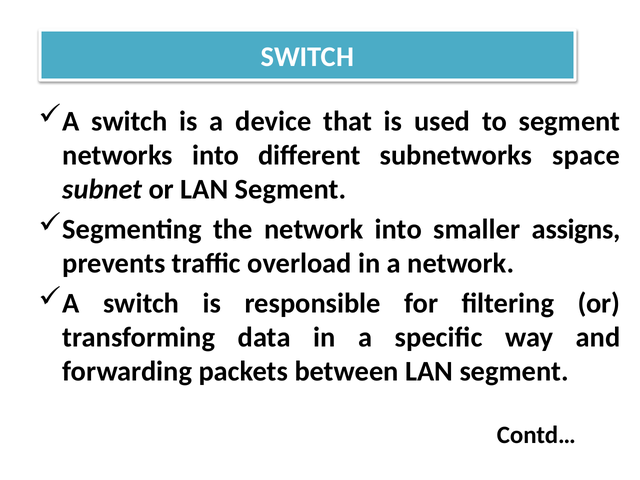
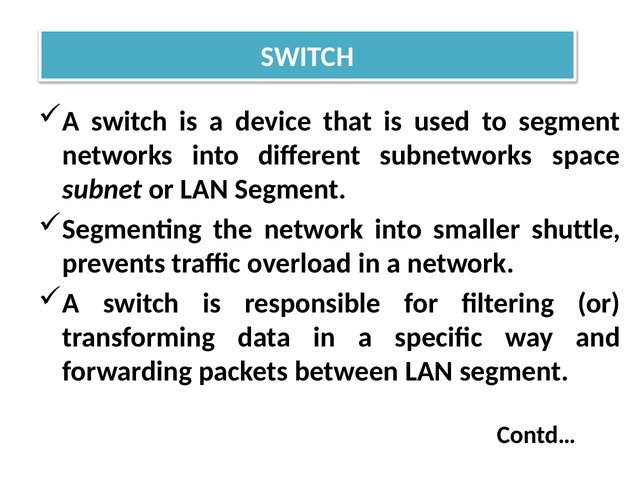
assigns: assigns -> shuttle
